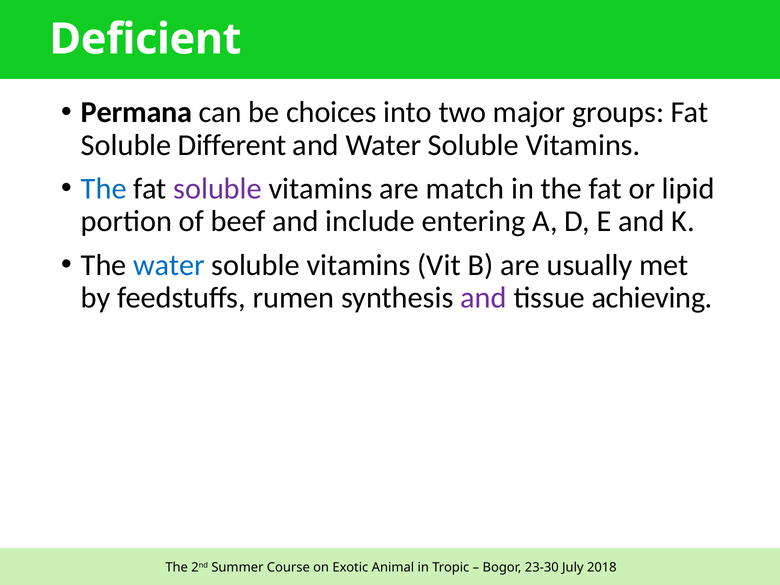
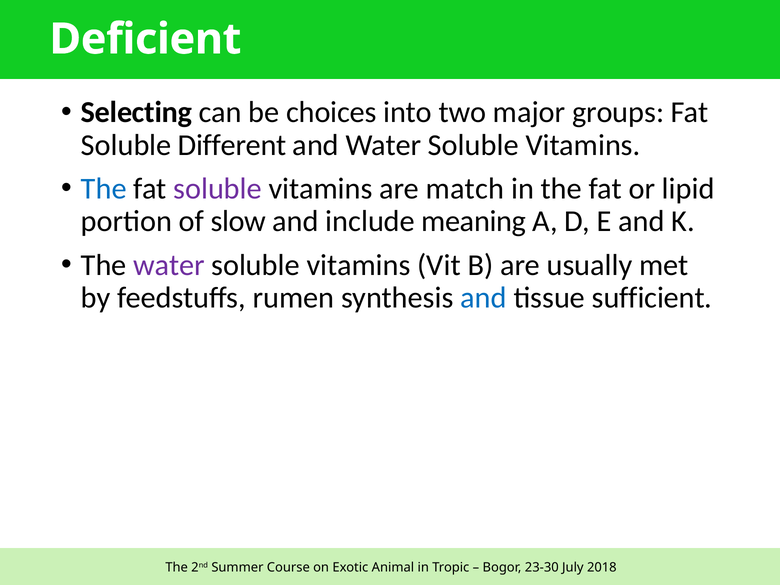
Permana: Permana -> Selecting
beef: beef -> slow
entering: entering -> meaning
water at (169, 265) colour: blue -> purple
and at (484, 298) colour: purple -> blue
achieving: achieving -> sufficient
